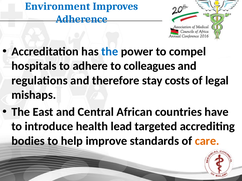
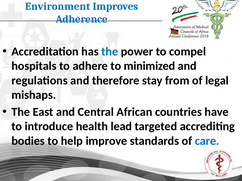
colleagues: colleagues -> minimized
costs: costs -> from
care colour: orange -> blue
